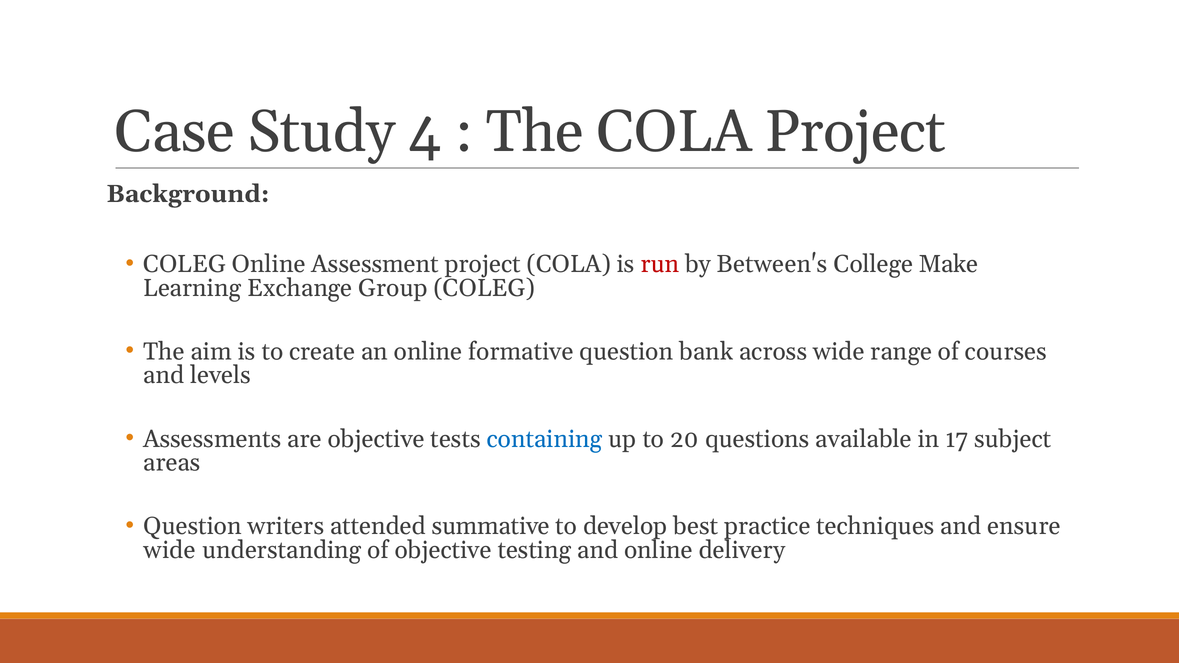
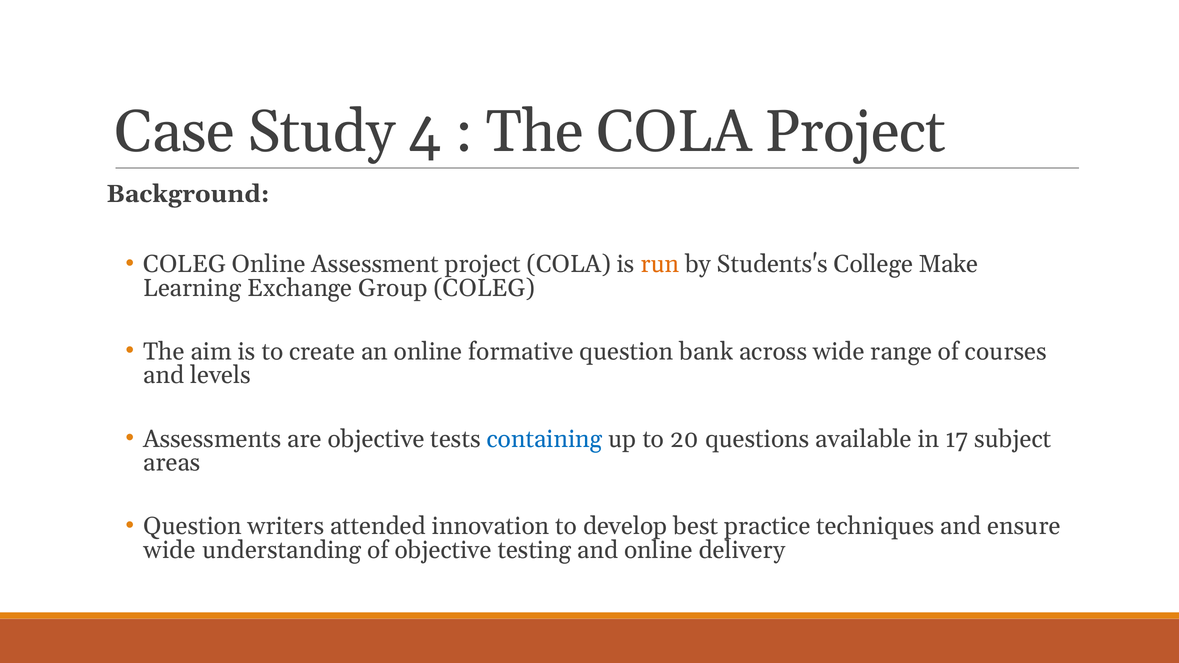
run colour: red -> orange
Between's: Between's -> Students's
summative: summative -> innovation
